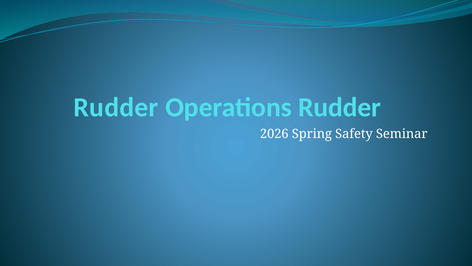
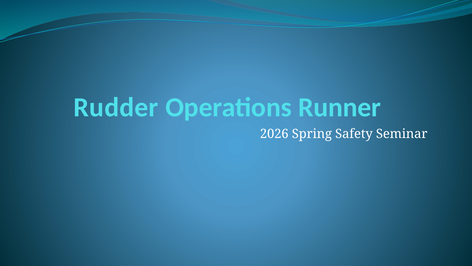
Operations Rudder: Rudder -> Runner
